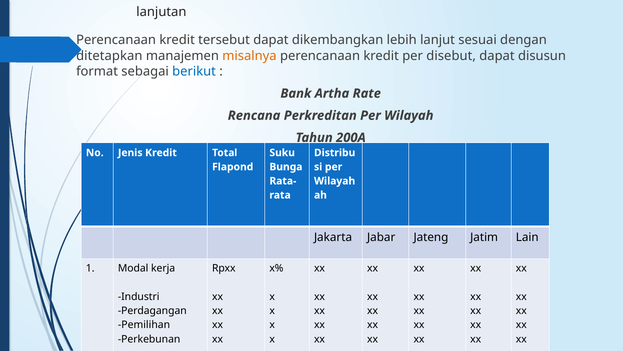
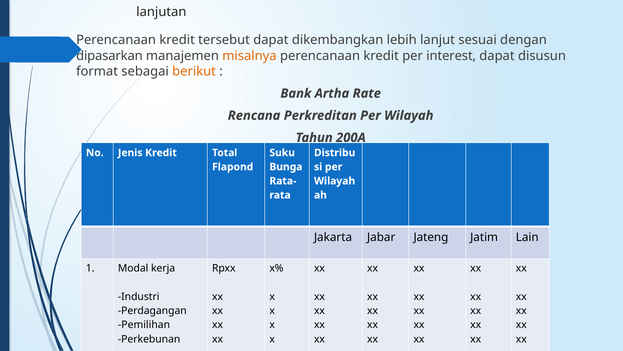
ditetapkan: ditetapkan -> dipasarkan
disebut: disebut -> interest
berikut colour: blue -> orange
